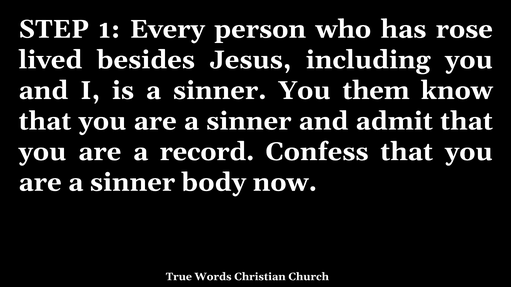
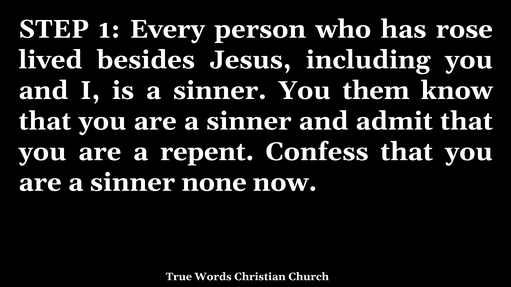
record: record -> repent
body: body -> none
